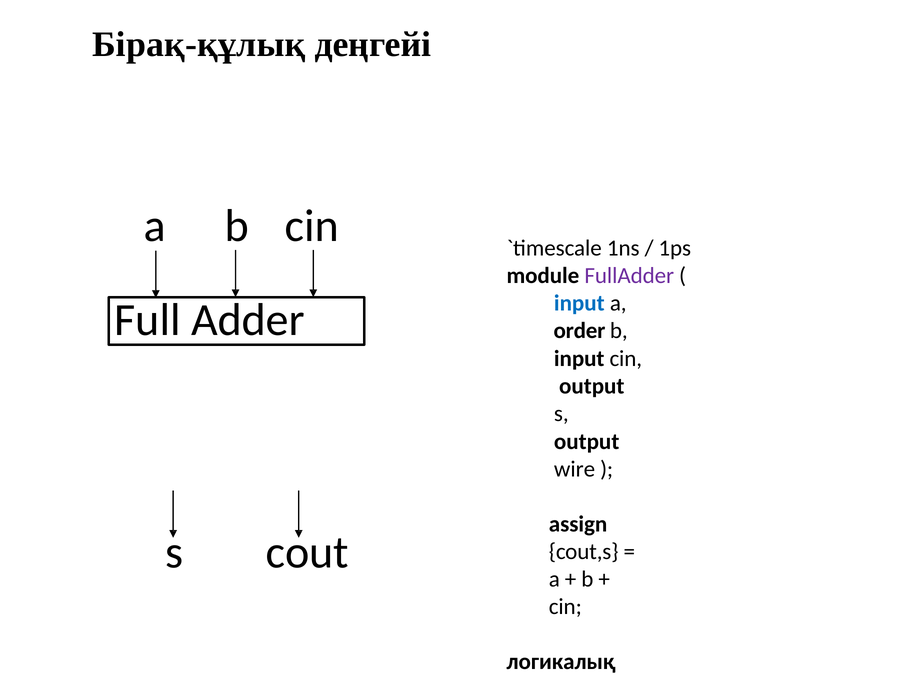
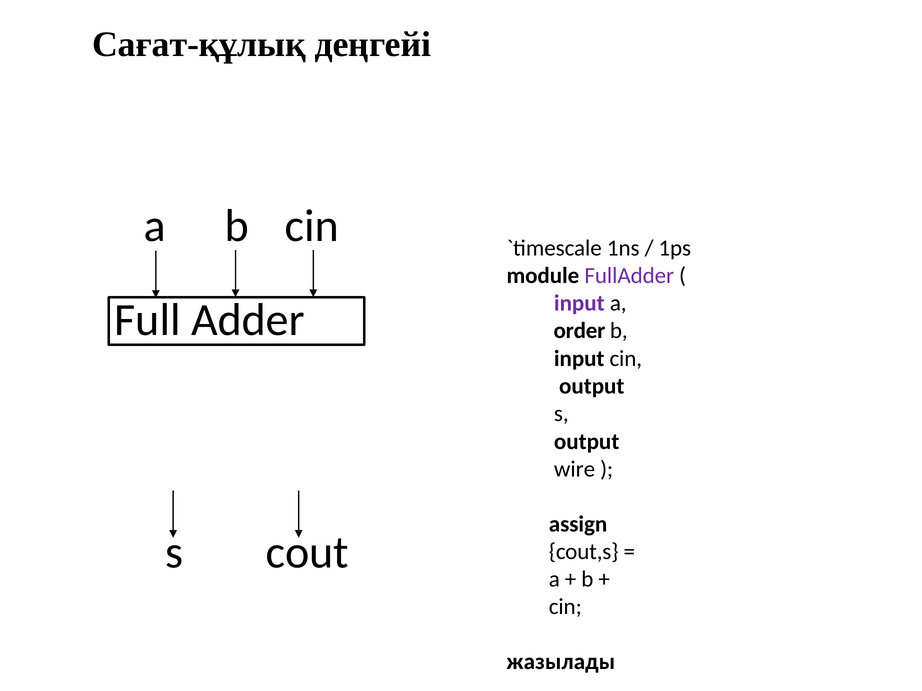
Бірақ-құлық: Бірақ-құлық -> Сағат-құлық
input at (579, 303) colour: blue -> purple
логикалық: логикалық -> жазылады
